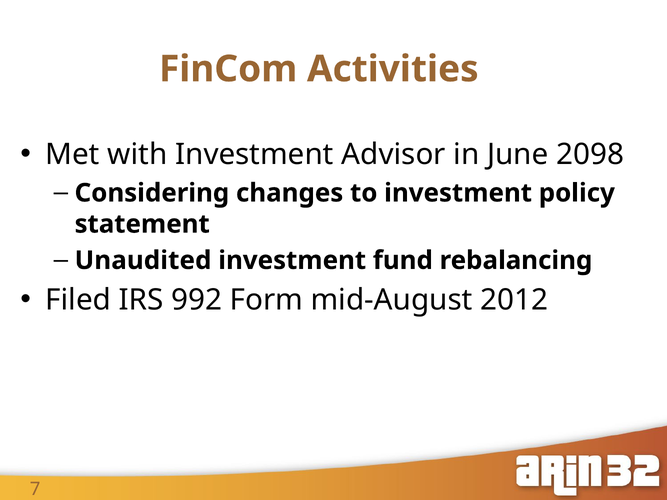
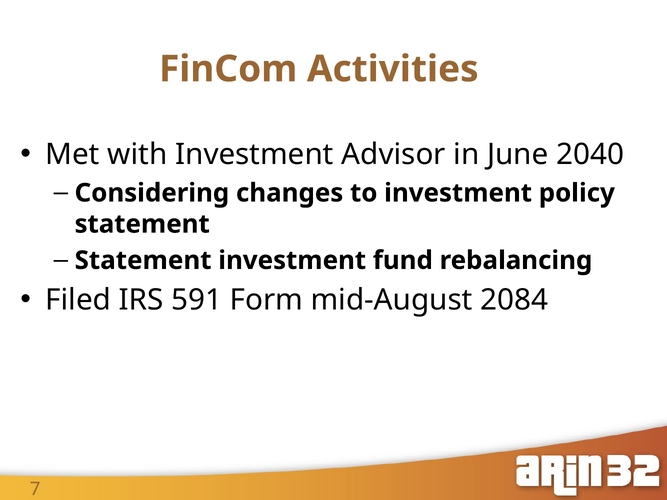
2098: 2098 -> 2040
Unaudited at (143, 261): Unaudited -> Statement
992: 992 -> 591
2012: 2012 -> 2084
